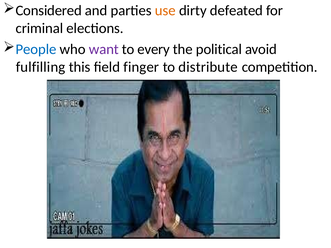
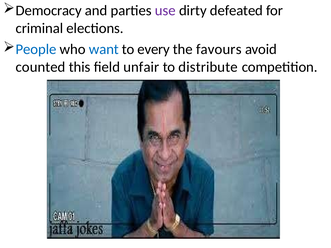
Considered: Considered -> Democracy
use colour: orange -> purple
want colour: purple -> blue
political: political -> favours
fulfilling: fulfilling -> counted
finger: finger -> unfair
